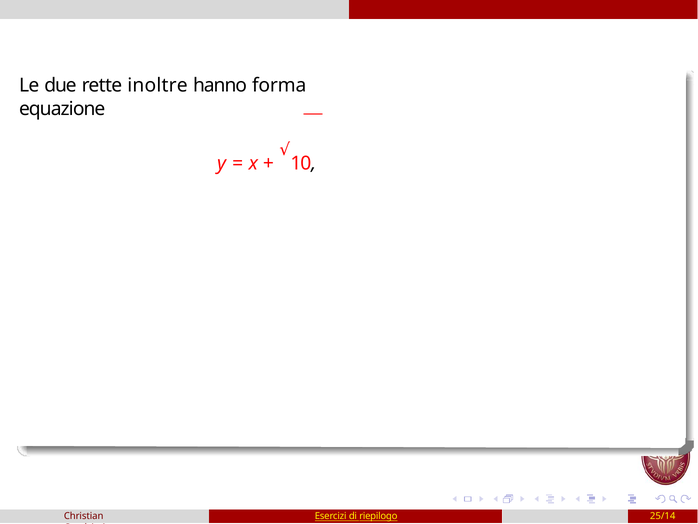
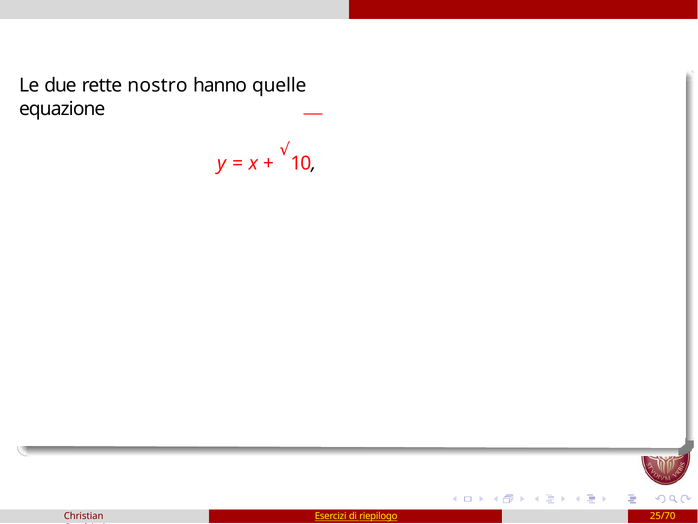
inoltre: inoltre -> nostro
forma: forma -> quelle
25/14: 25/14 -> 25/70
